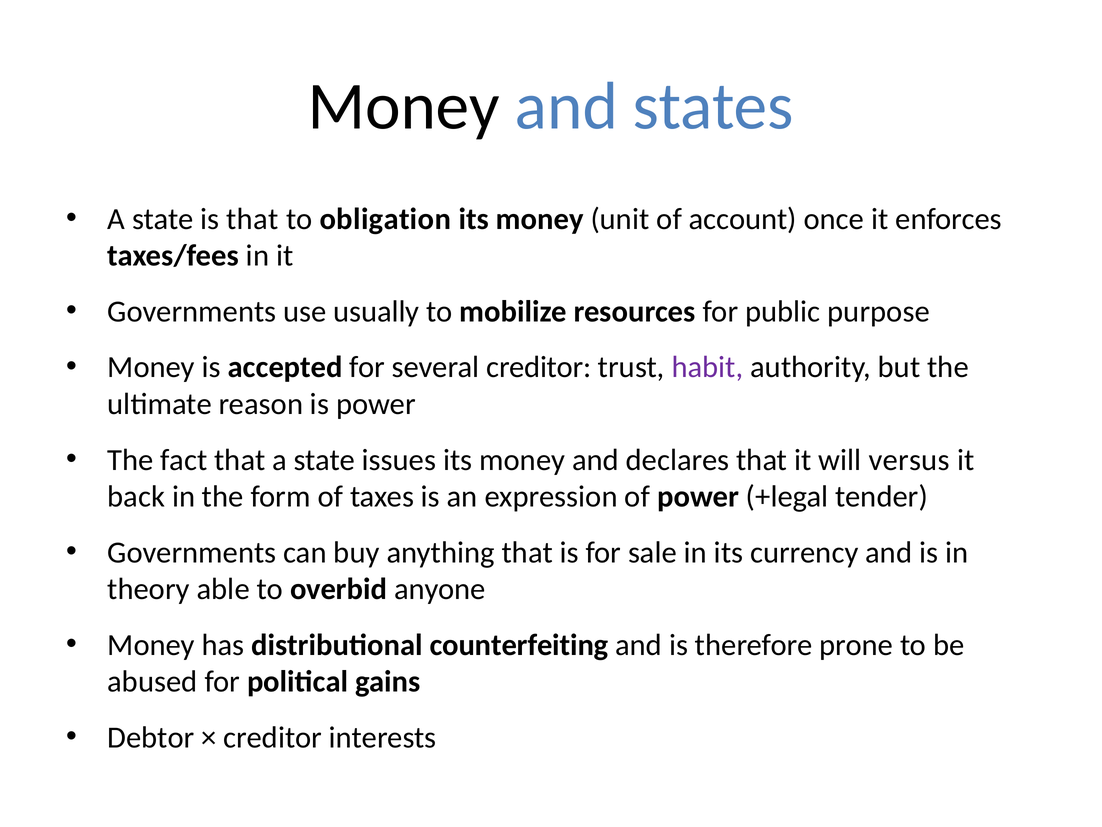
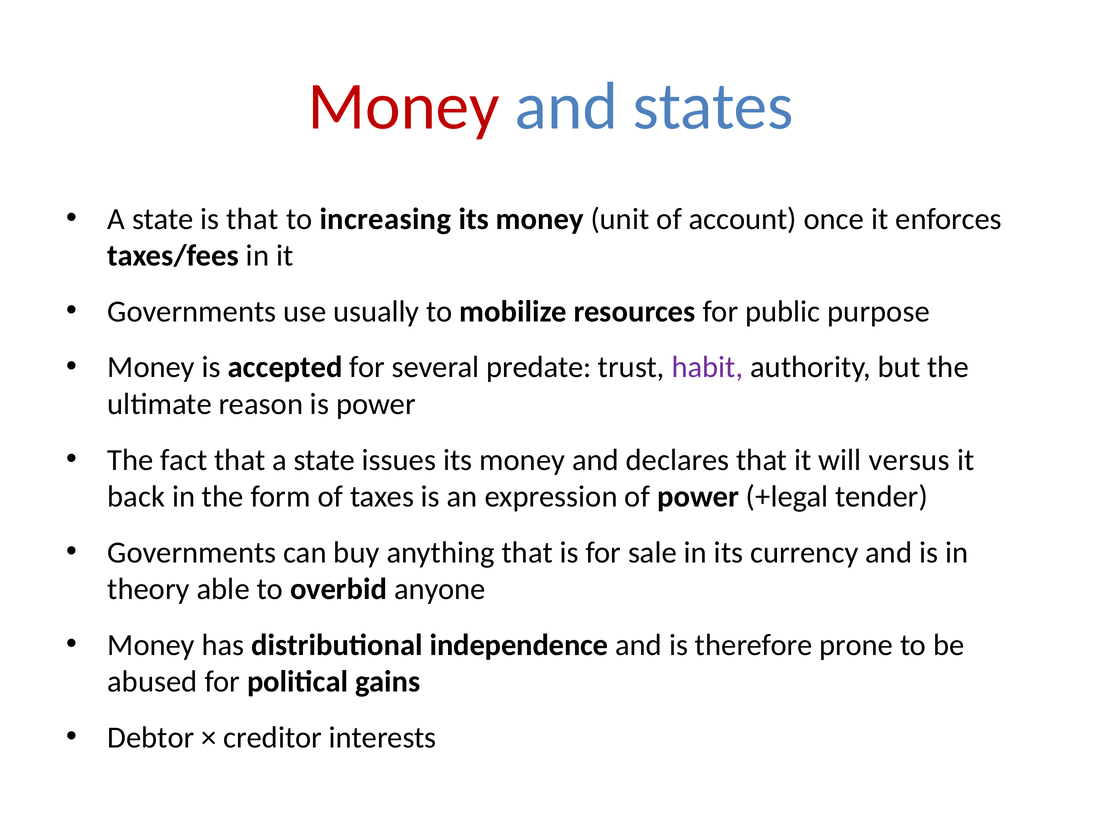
Money at (404, 107) colour: black -> red
obligation: obligation -> increasing
several creditor: creditor -> predate
counterfeiting: counterfeiting -> independence
